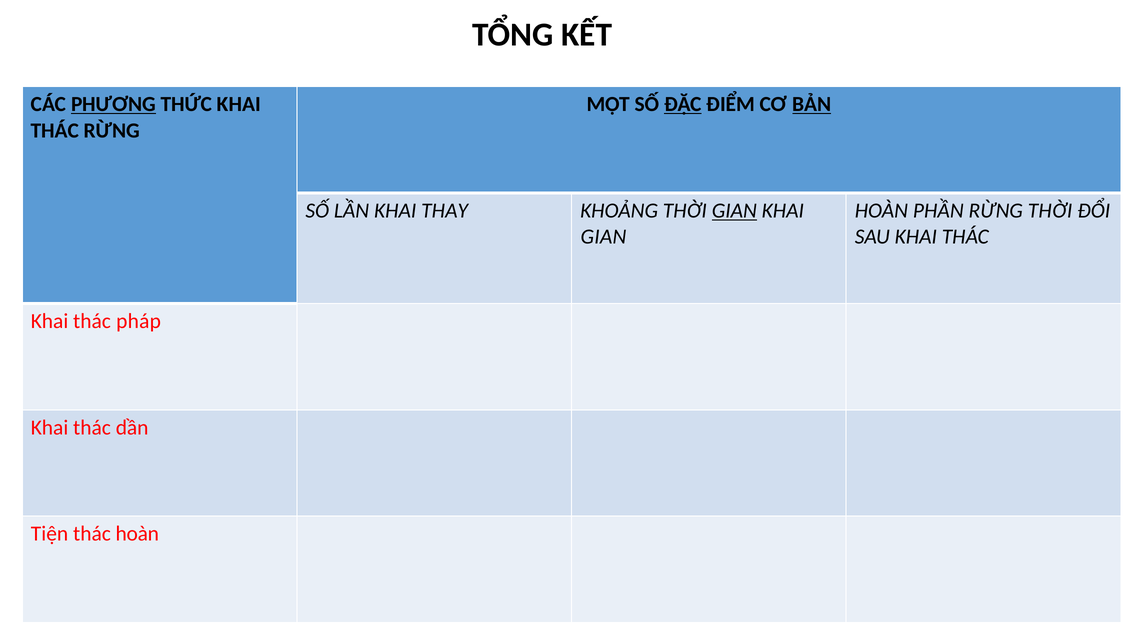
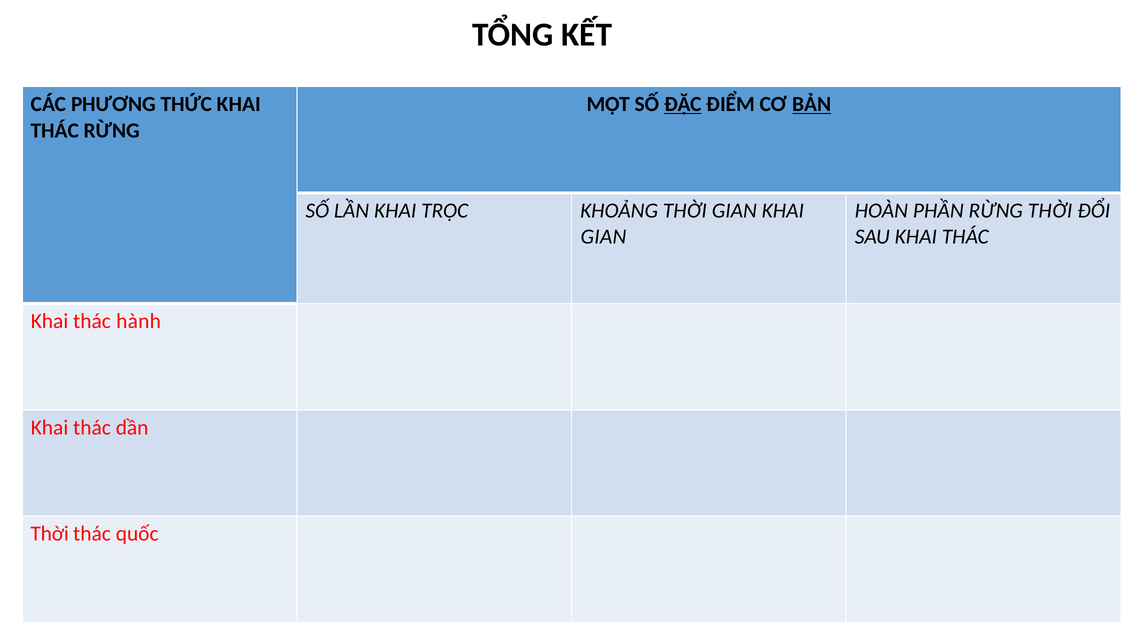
PHƯƠNG underline: present -> none
THAY: THAY -> TRỌC
GIAN at (734, 211) underline: present -> none
pháp: pháp -> hành
Tiện at (50, 533): Tiện -> Thời
thác hoàn: hoàn -> quốc
